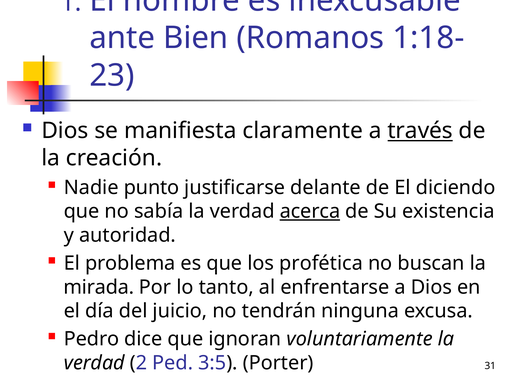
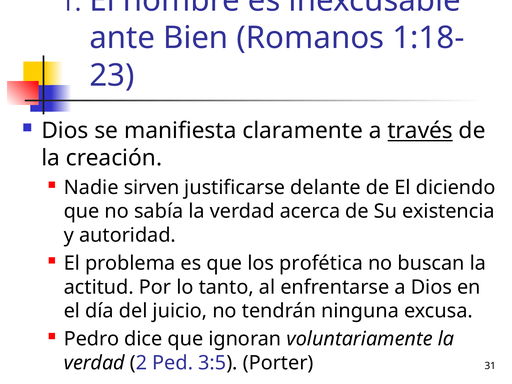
punto: punto -> sirven
acerca underline: present -> none
mirada: mirada -> actitud
